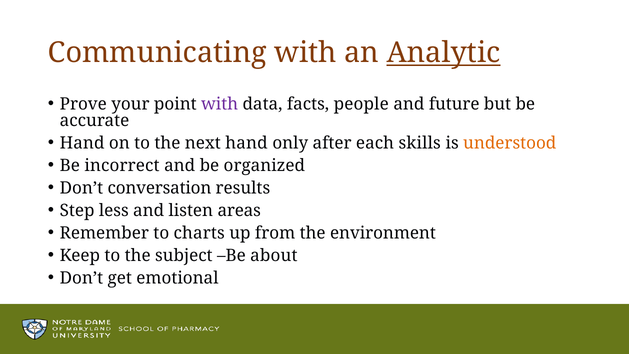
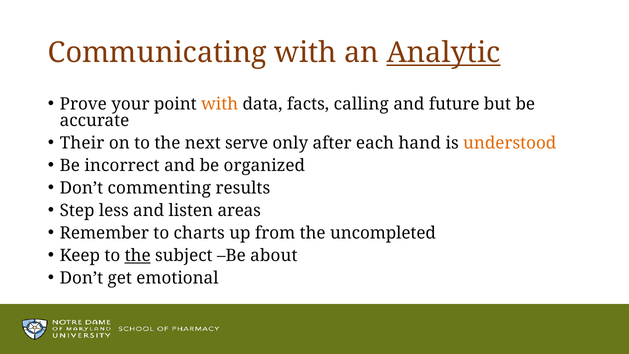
with at (220, 104) colour: purple -> orange
people: people -> calling
Hand at (82, 143): Hand -> Their
next hand: hand -> serve
skills: skills -> hand
conversation: conversation -> commenting
environment: environment -> uncompleted
the at (138, 255) underline: none -> present
